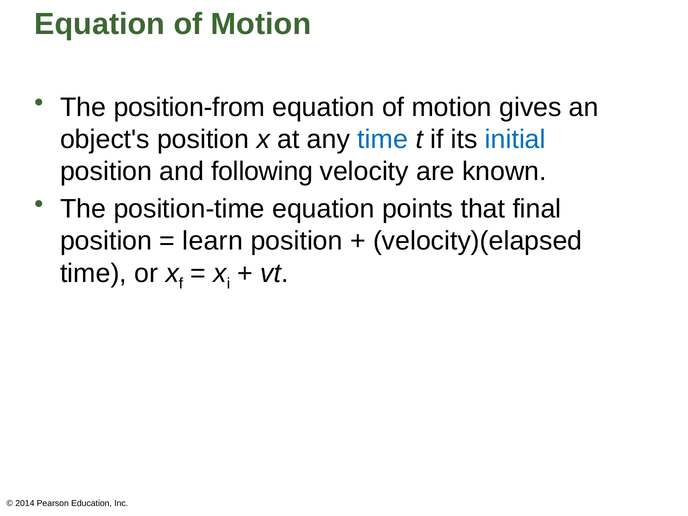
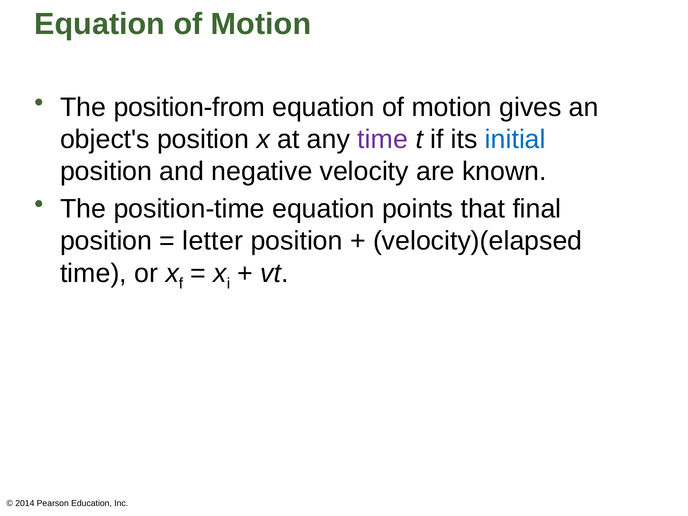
time at (383, 139) colour: blue -> purple
following: following -> negative
learn: learn -> letter
